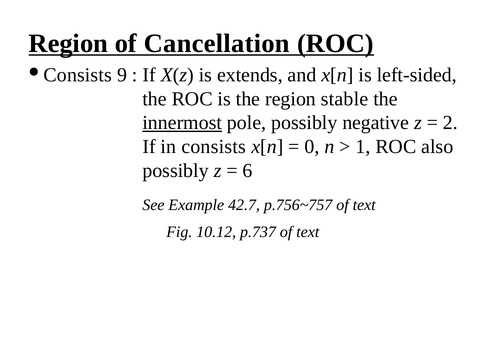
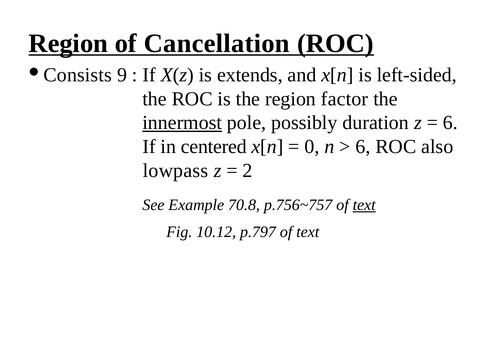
stable: stable -> factor
negative: negative -> duration
2 at (450, 123): 2 -> 6
in consists: consists -> centered
1 at (363, 147): 1 -> 6
possibly at (176, 171): possibly -> lowpass
6: 6 -> 2
42.7: 42.7 -> 70.8
text at (364, 205) underline: none -> present
p.737: p.737 -> p.797
